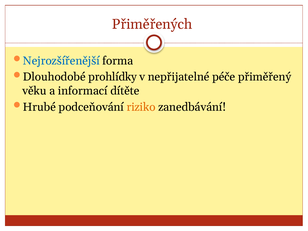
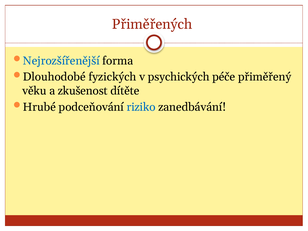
prohlídky: prohlídky -> fyzických
nepřijatelné: nepřijatelné -> psychických
informací: informací -> zkušenost
riziko colour: orange -> blue
